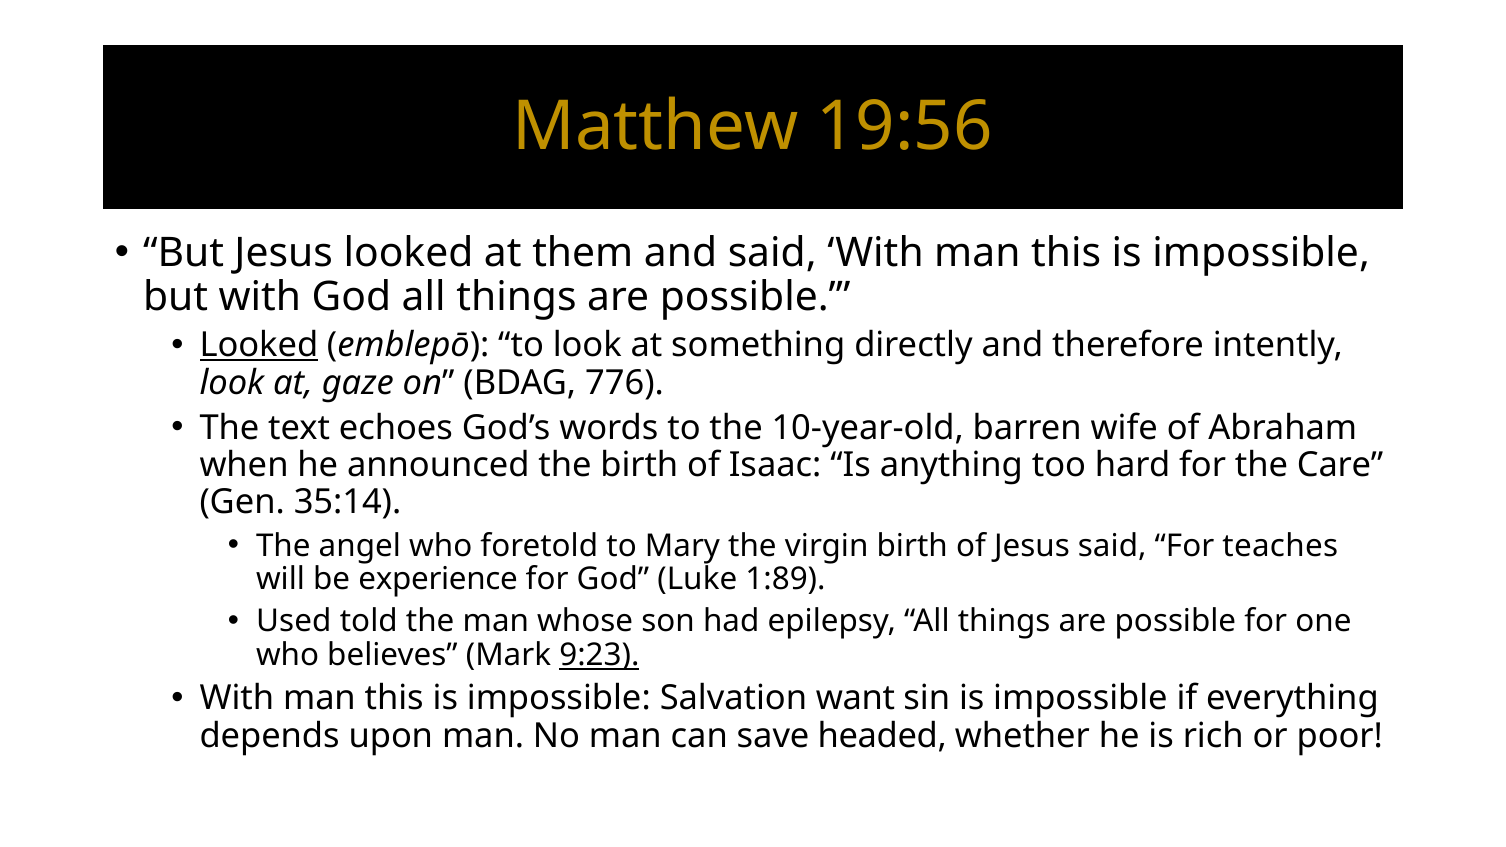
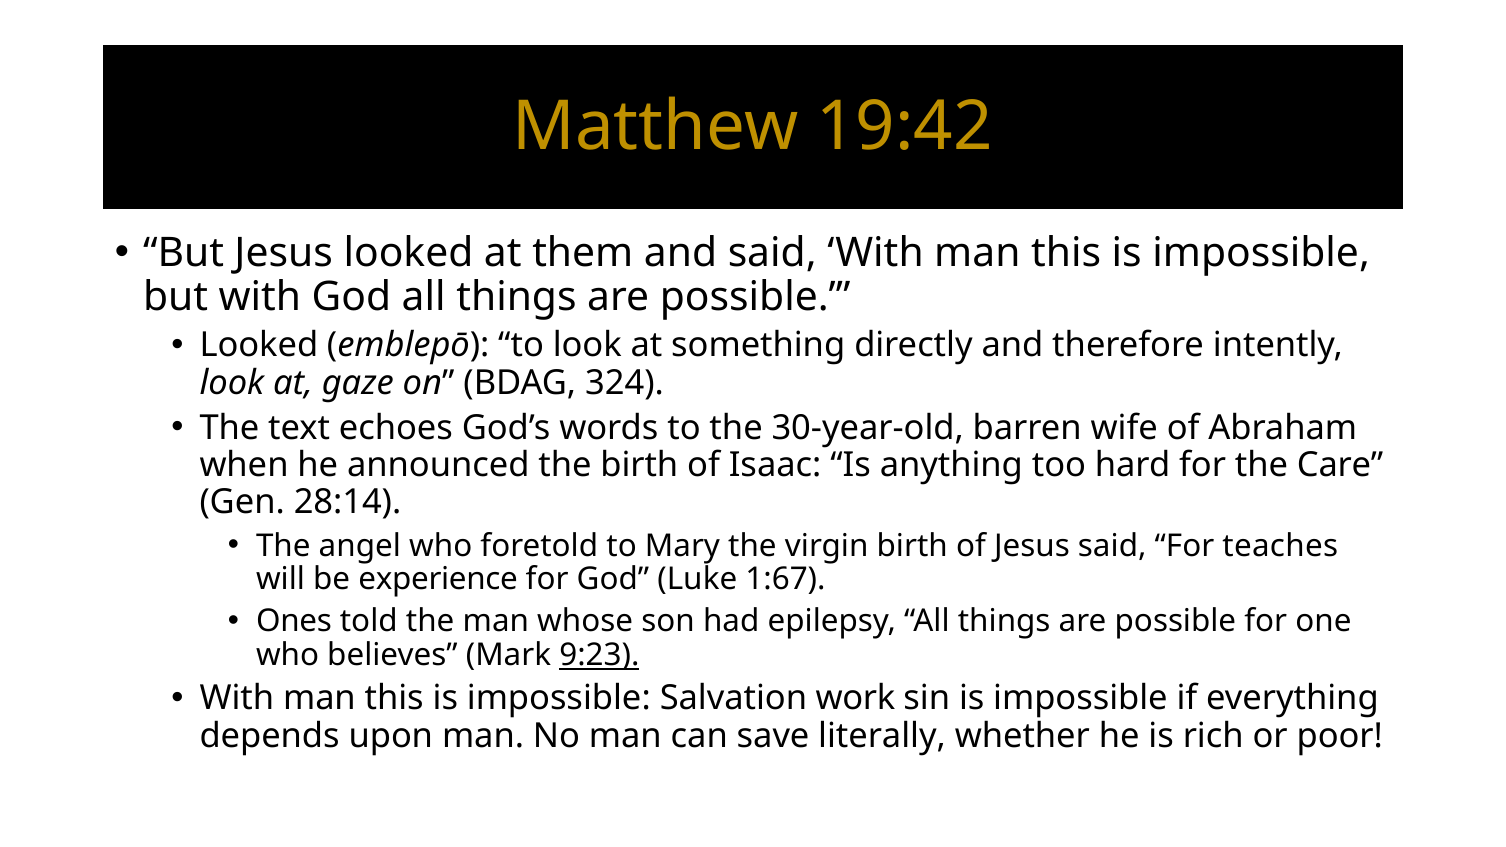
19:56: 19:56 -> 19:42
Looked at (259, 345) underline: present -> none
776: 776 -> 324
10-year-old: 10-year-old -> 30-year-old
35:14: 35:14 -> 28:14
1:89: 1:89 -> 1:67
Used: Used -> Ones
want: want -> work
headed: headed -> literally
